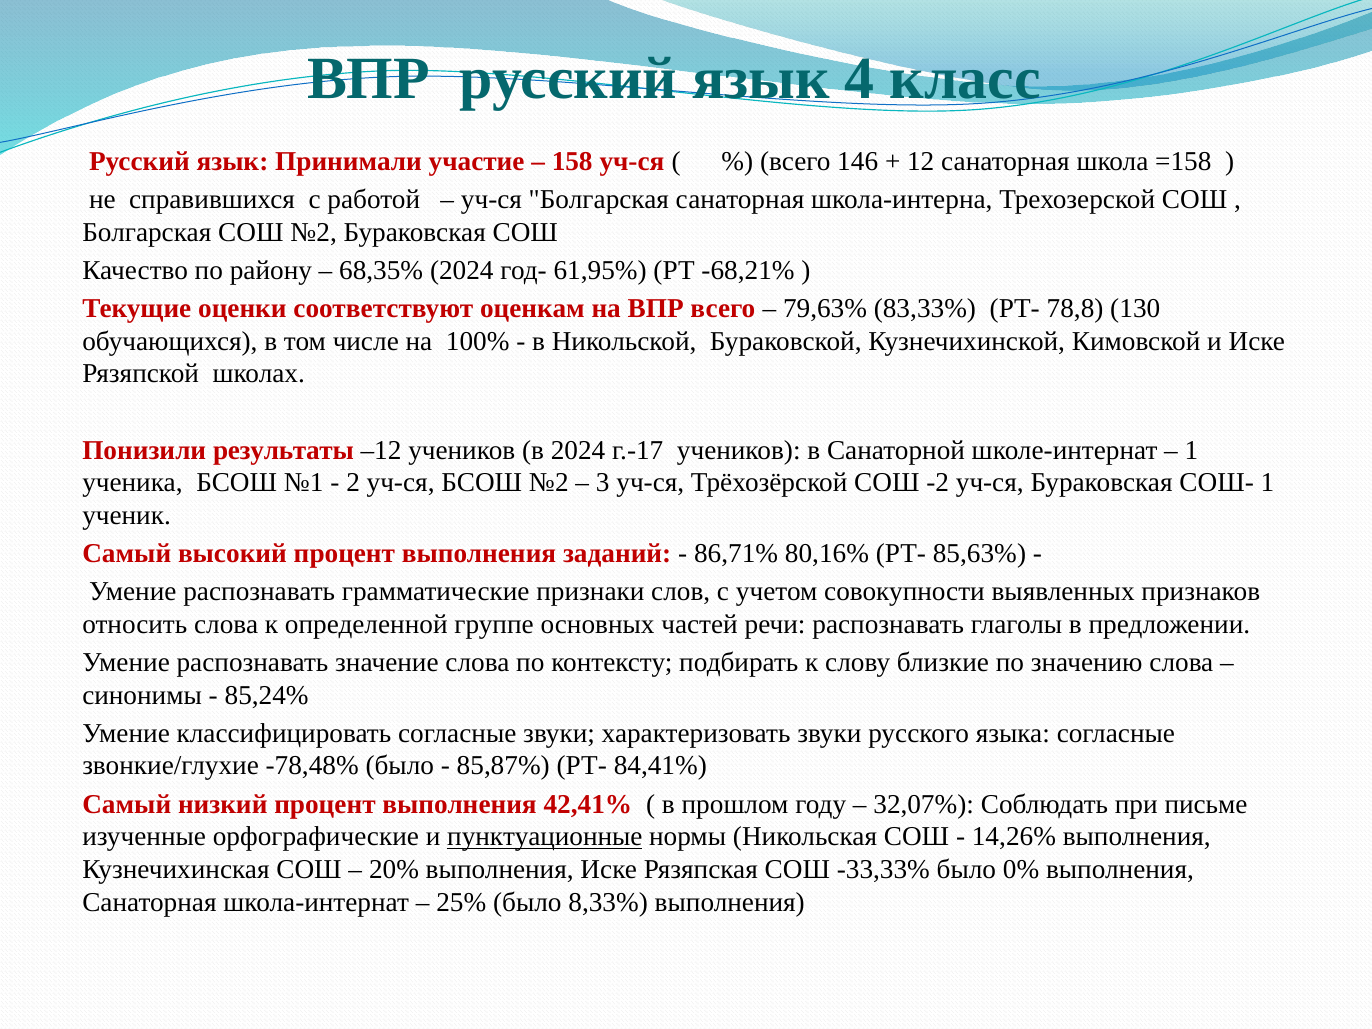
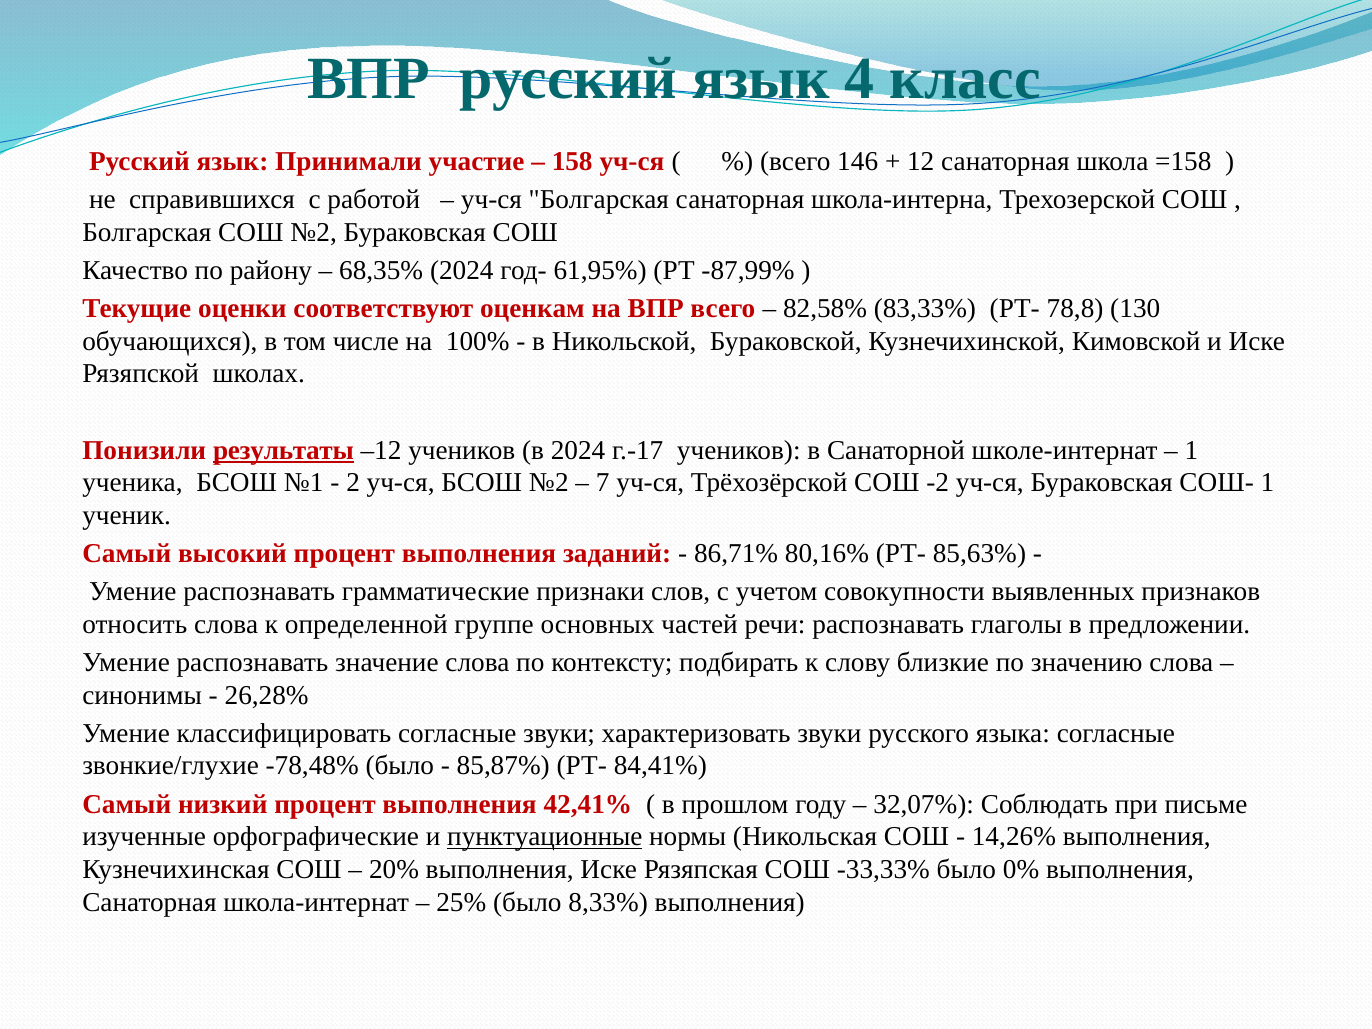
-68,21%: -68,21% -> -87,99%
79,63%: 79,63% -> 82,58%
результаты underline: none -> present
3: 3 -> 7
85,24%: 85,24% -> 26,28%
